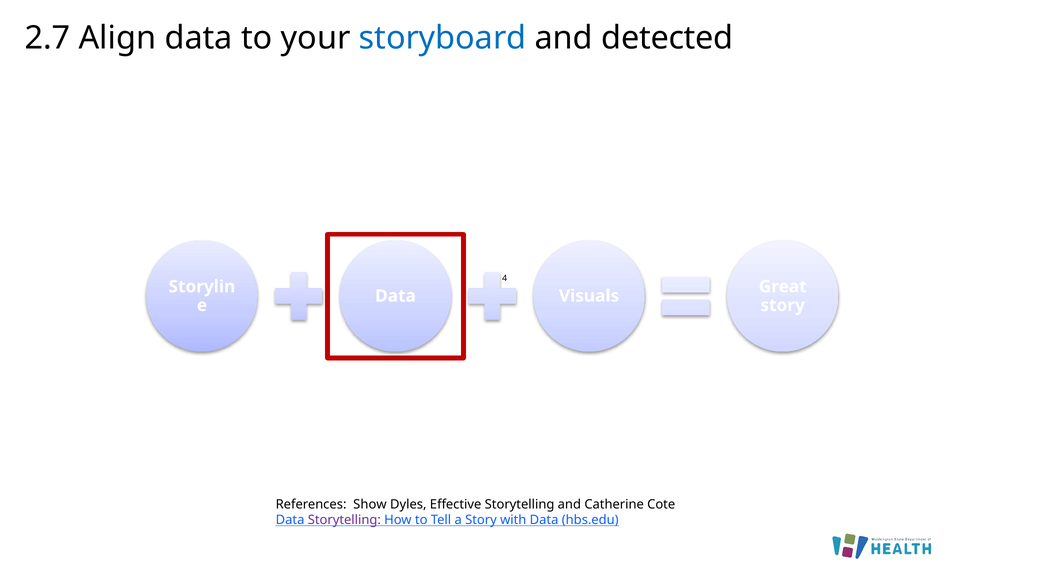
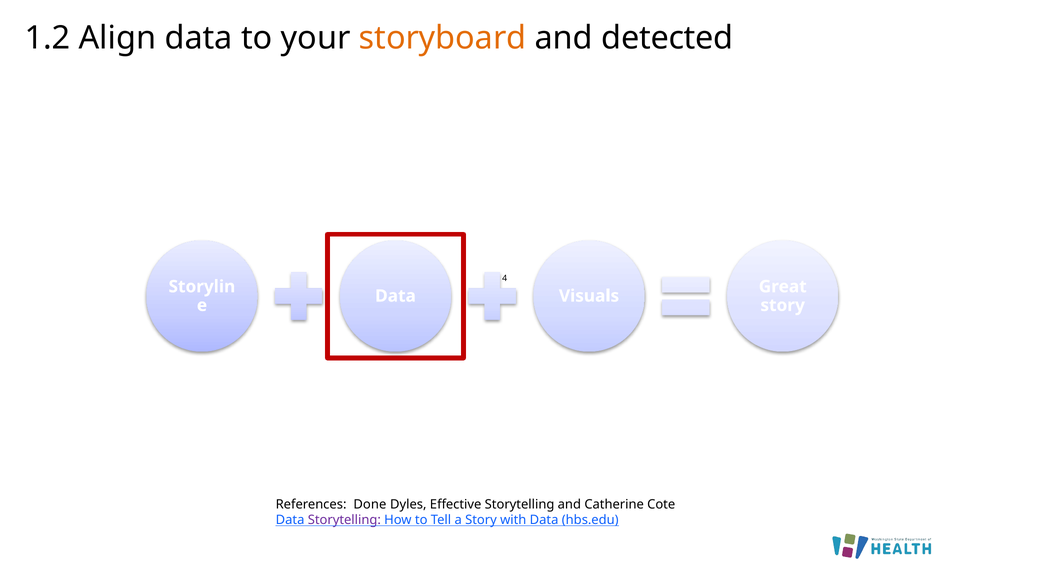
2.7: 2.7 -> 1.2
storyboard colour: blue -> orange
Show: Show -> Done
